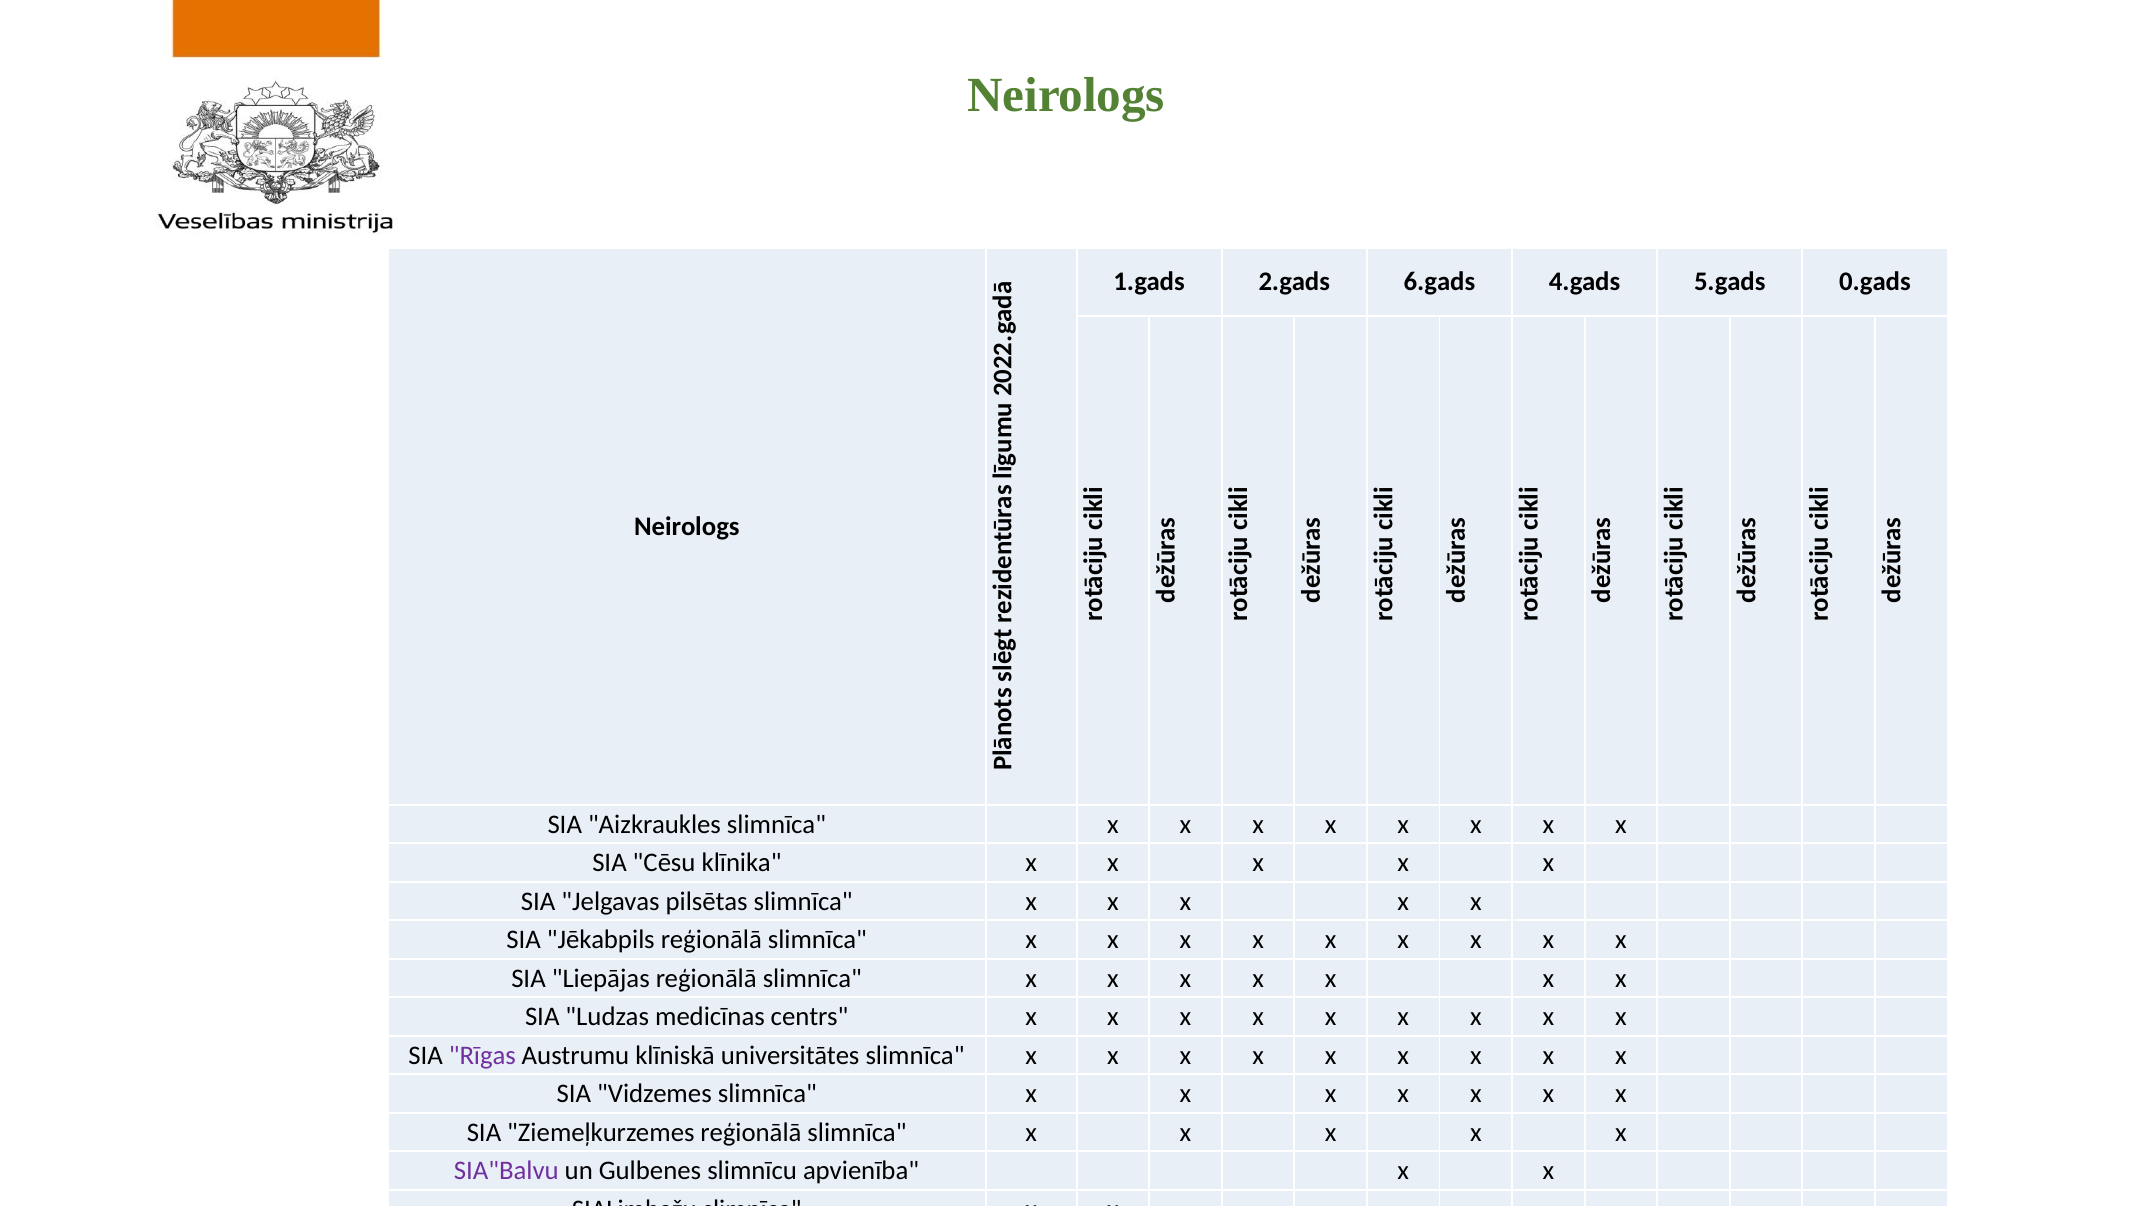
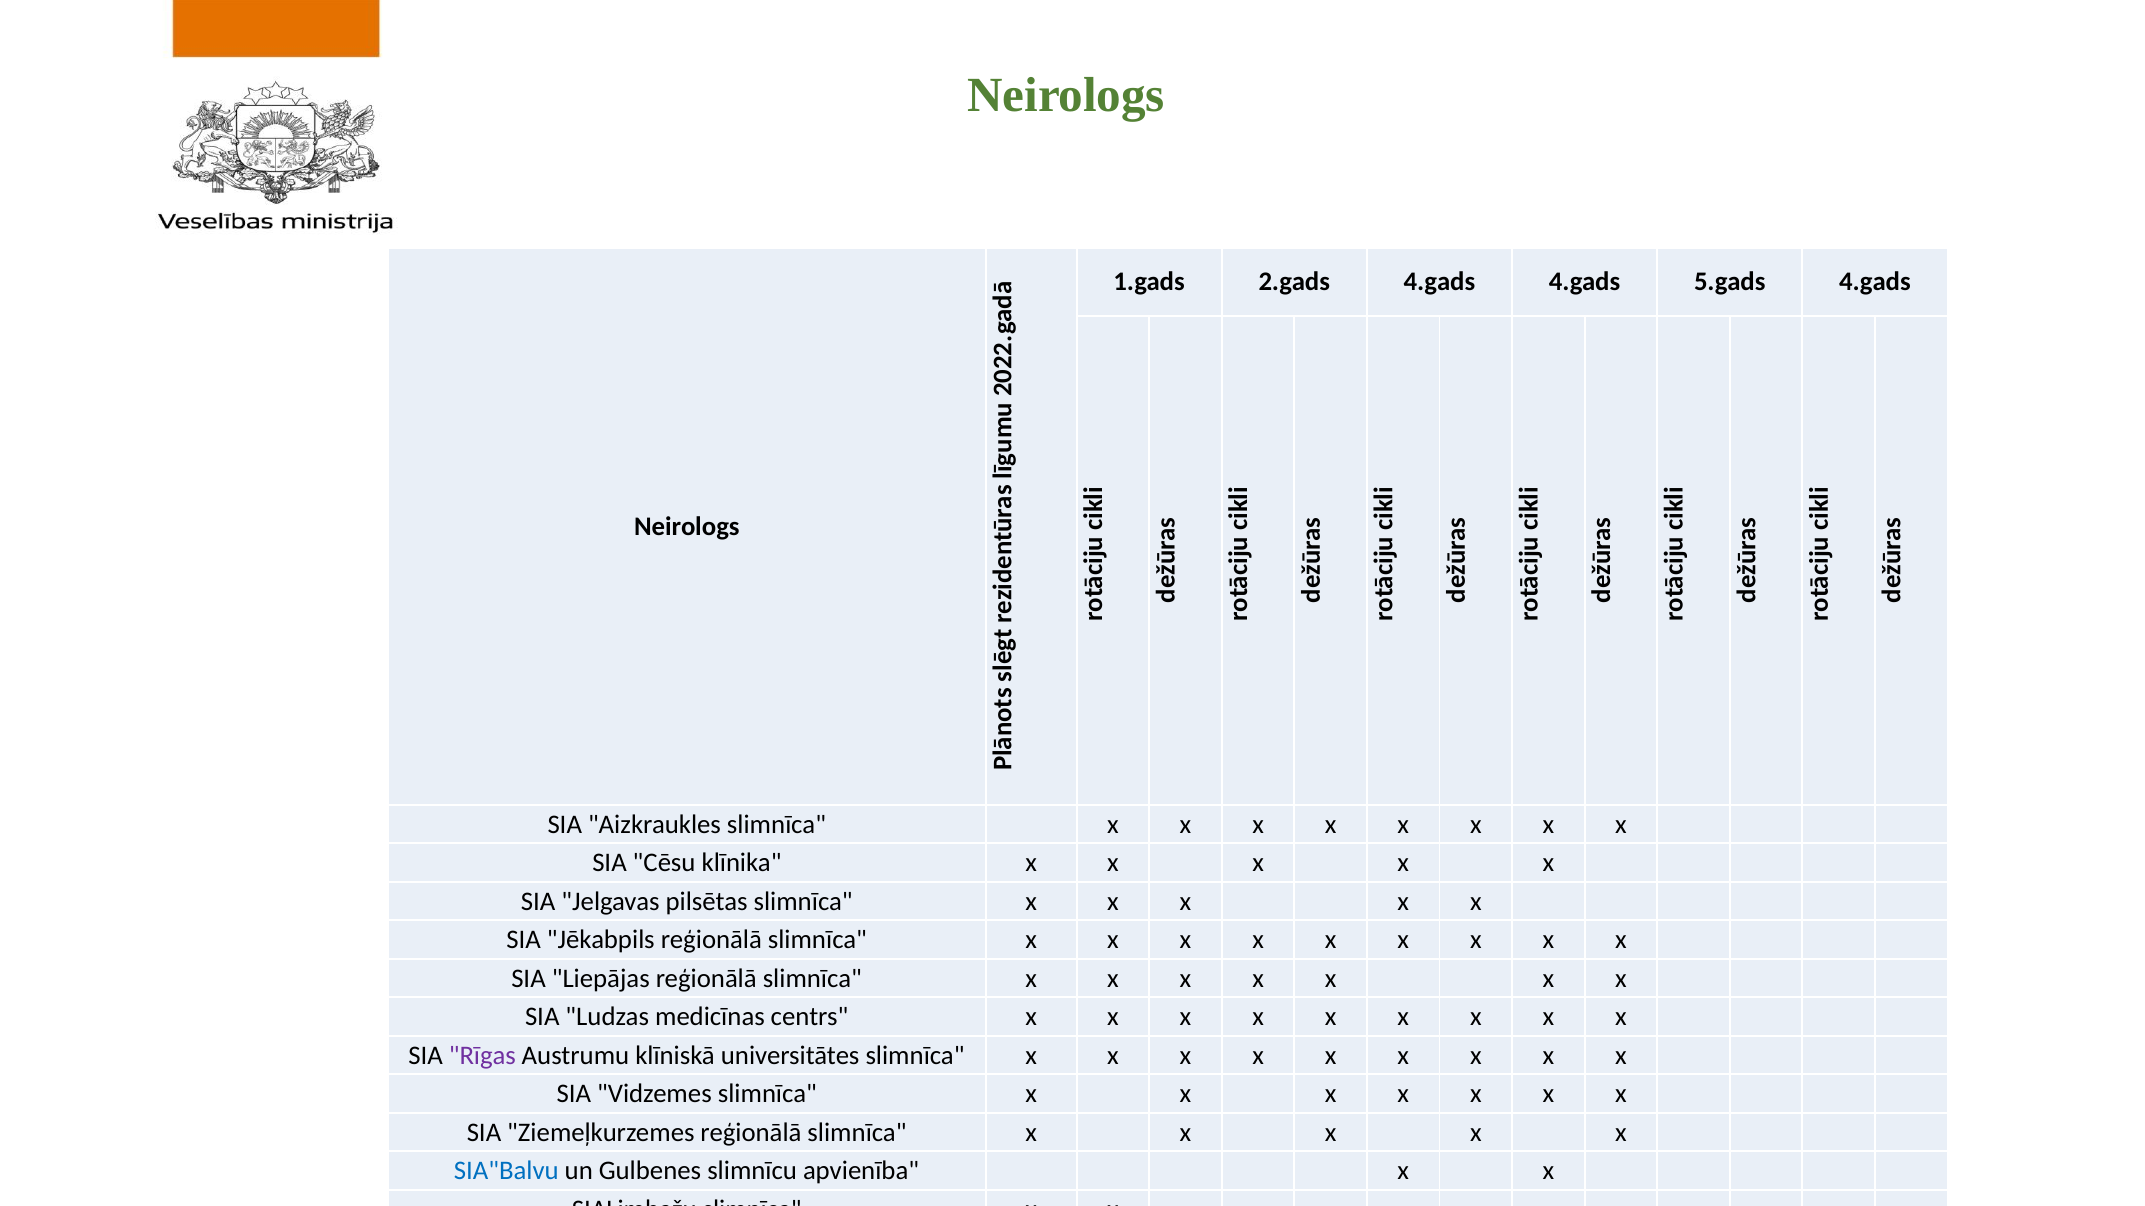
2.gads 6.gads: 6.gads -> 4.gads
5.gads 0.gads: 0.gads -> 4.gads
SIA"Balvu colour: purple -> blue
